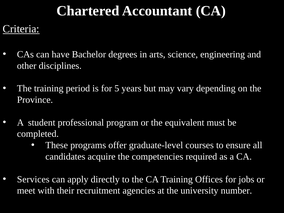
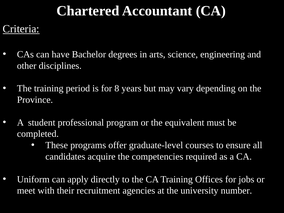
5: 5 -> 8
Services: Services -> Uniform
